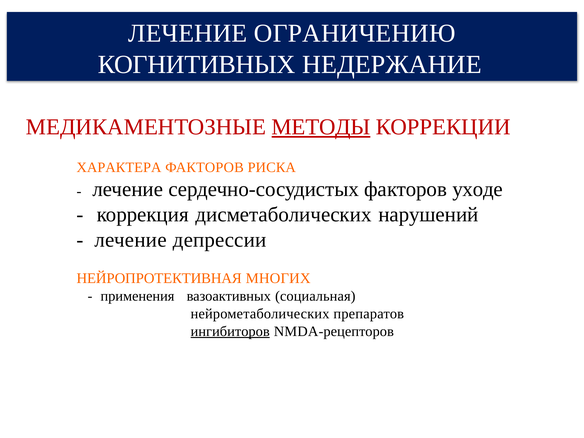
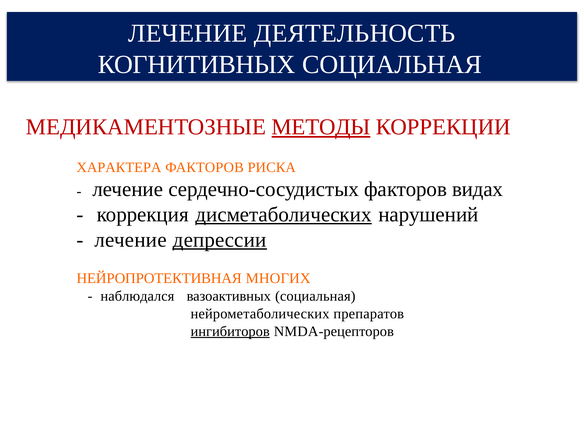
ОГРАНИЧЕНИЮ: ОГРАНИЧЕНИЮ -> ДЕЯТЕЛЬНОСТЬ
КОГНИТИВНЫХ НЕДЕРЖАНИЕ: НЕДЕРЖАНИЕ -> СОЦИАЛЬНАЯ
уходе: уходе -> видах
дисметаболических underline: none -> present
депрессии underline: none -> present
применения: применения -> наблюдался
